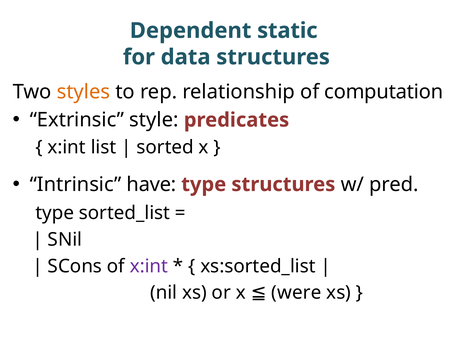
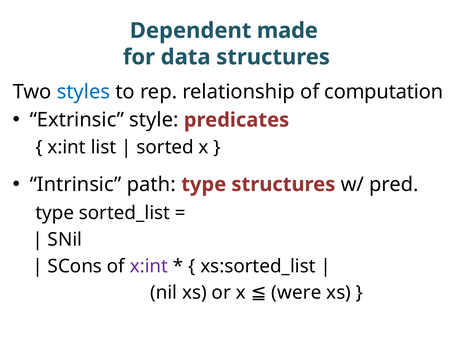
static: static -> made
styles colour: orange -> blue
have: have -> path
